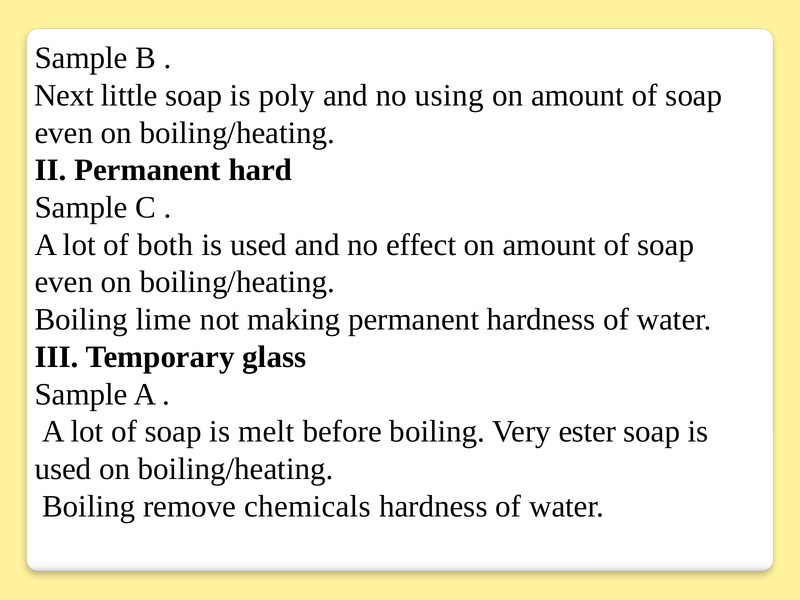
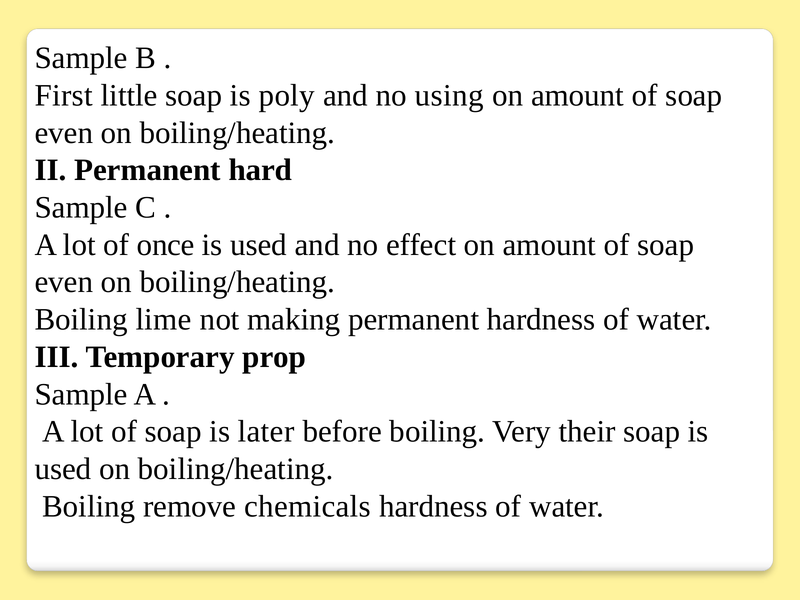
Next: Next -> First
both: both -> once
glass: glass -> prop
melt: melt -> later
ester: ester -> their
